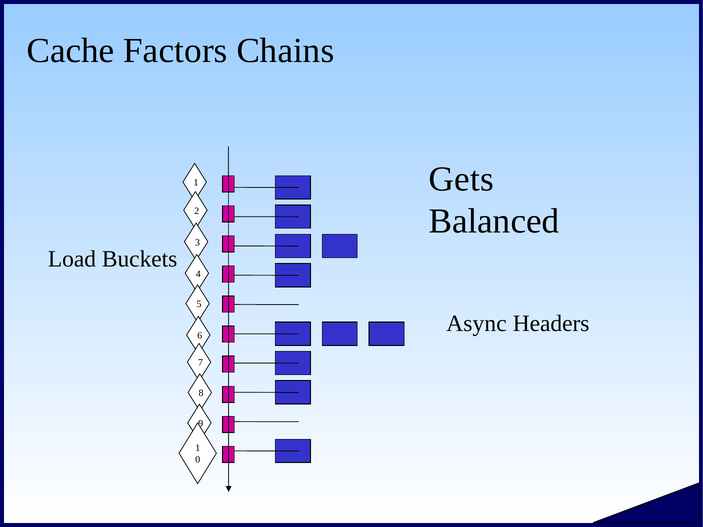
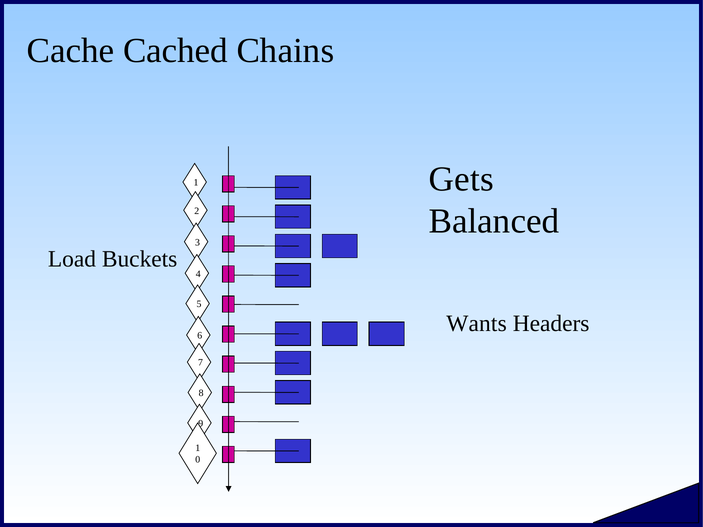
Factors: Factors -> Cached
Async: Async -> Wants
